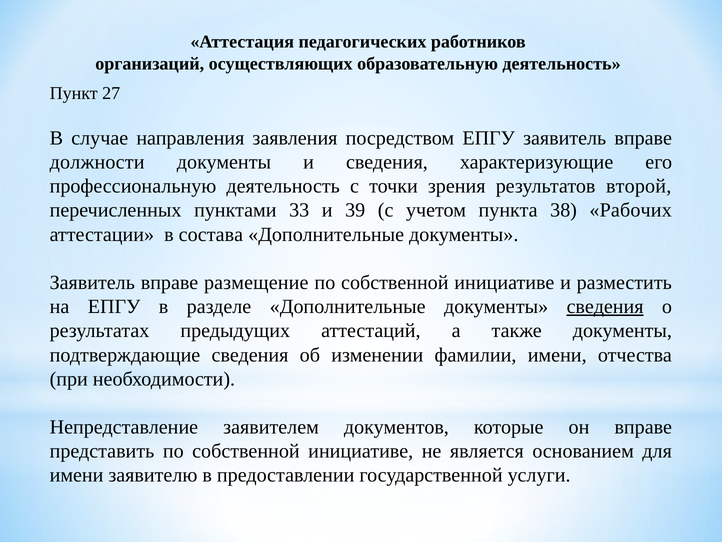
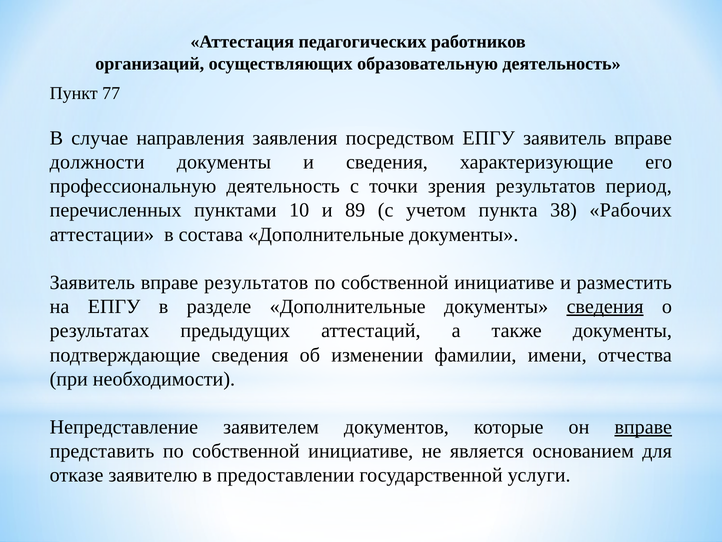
27: 27 -> 77
второй: второй -> период
33: 33 -> 10
39: 39 -> 89
вправе размещение: размещение -> результатов
вправе at (643, 427) underline: none -> present
имени at (77, 475): имени -> отказе
